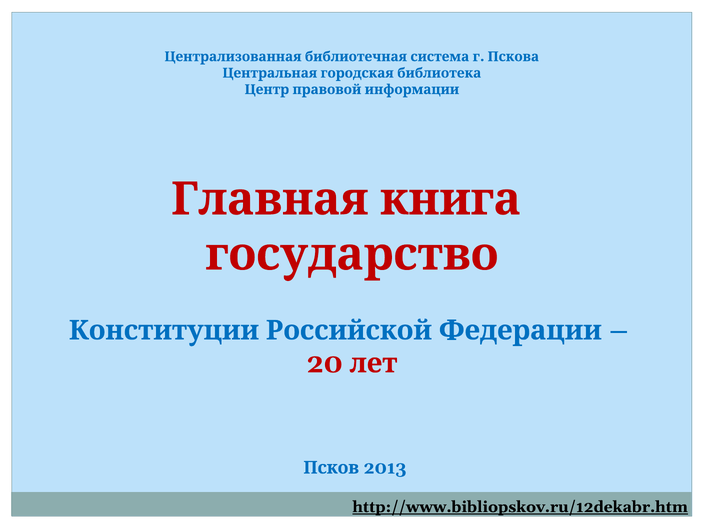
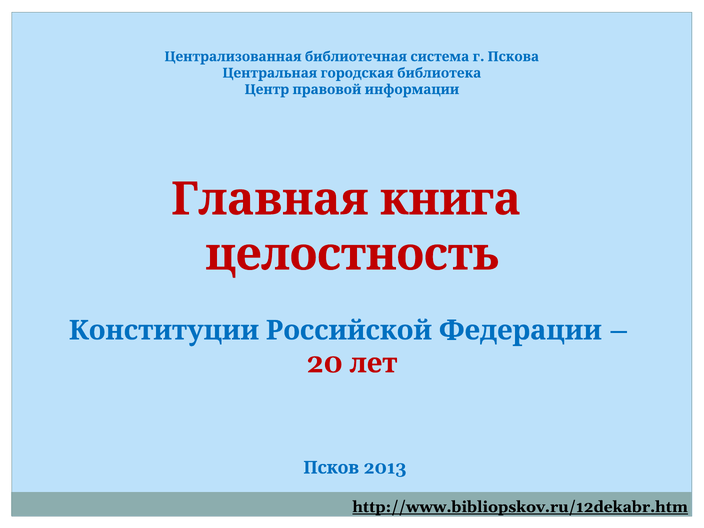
государство: государство -> целостность
